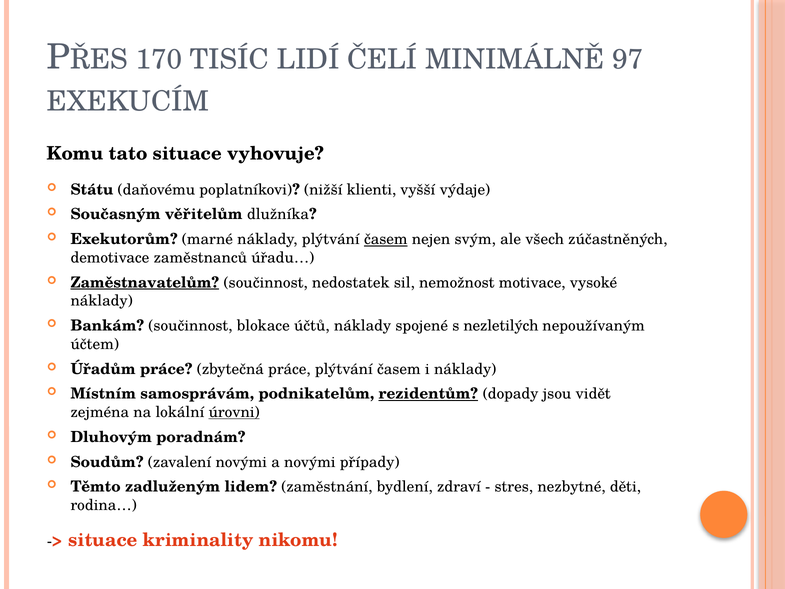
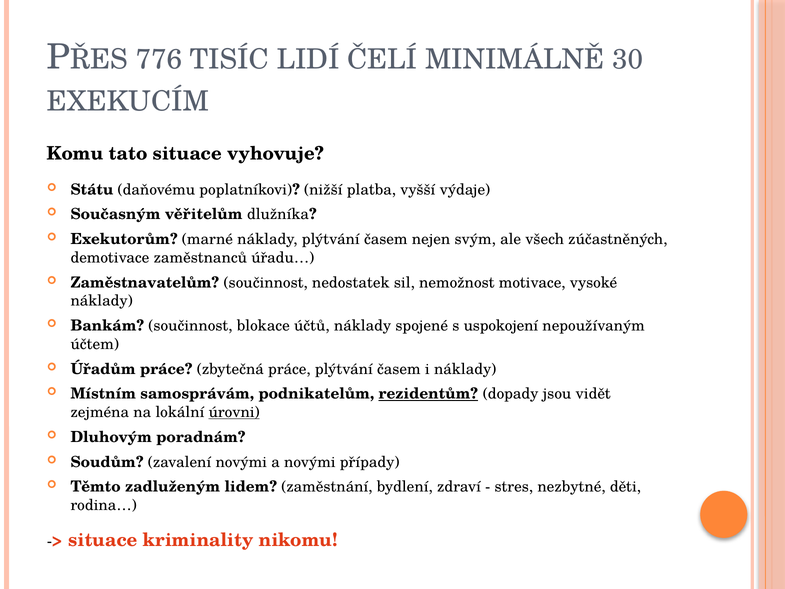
170: 170 -> 776
97: 97 -> 30
klienti: klienti -> platba
časem at (386, 239) underline: present -> none
Zaměstnavatelům underline: present -> none
nezletilých: nezletilých -> uspokojení
